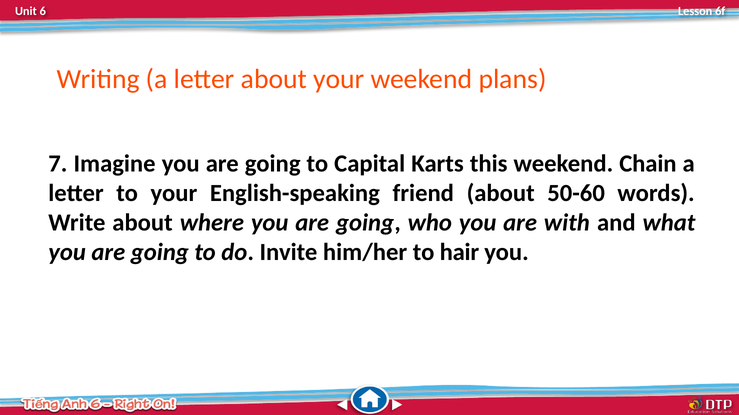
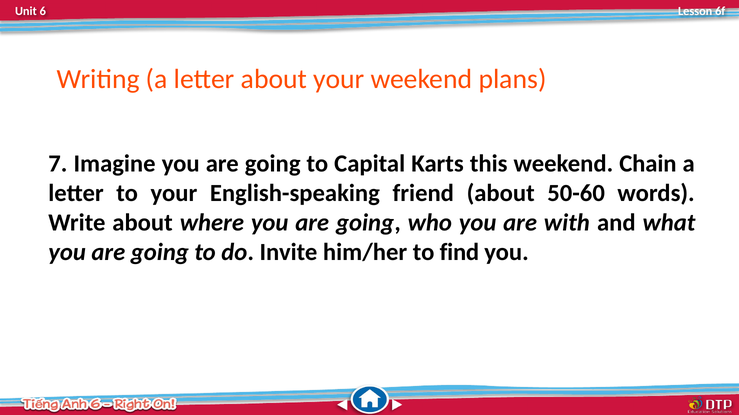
hair: hair -> find
